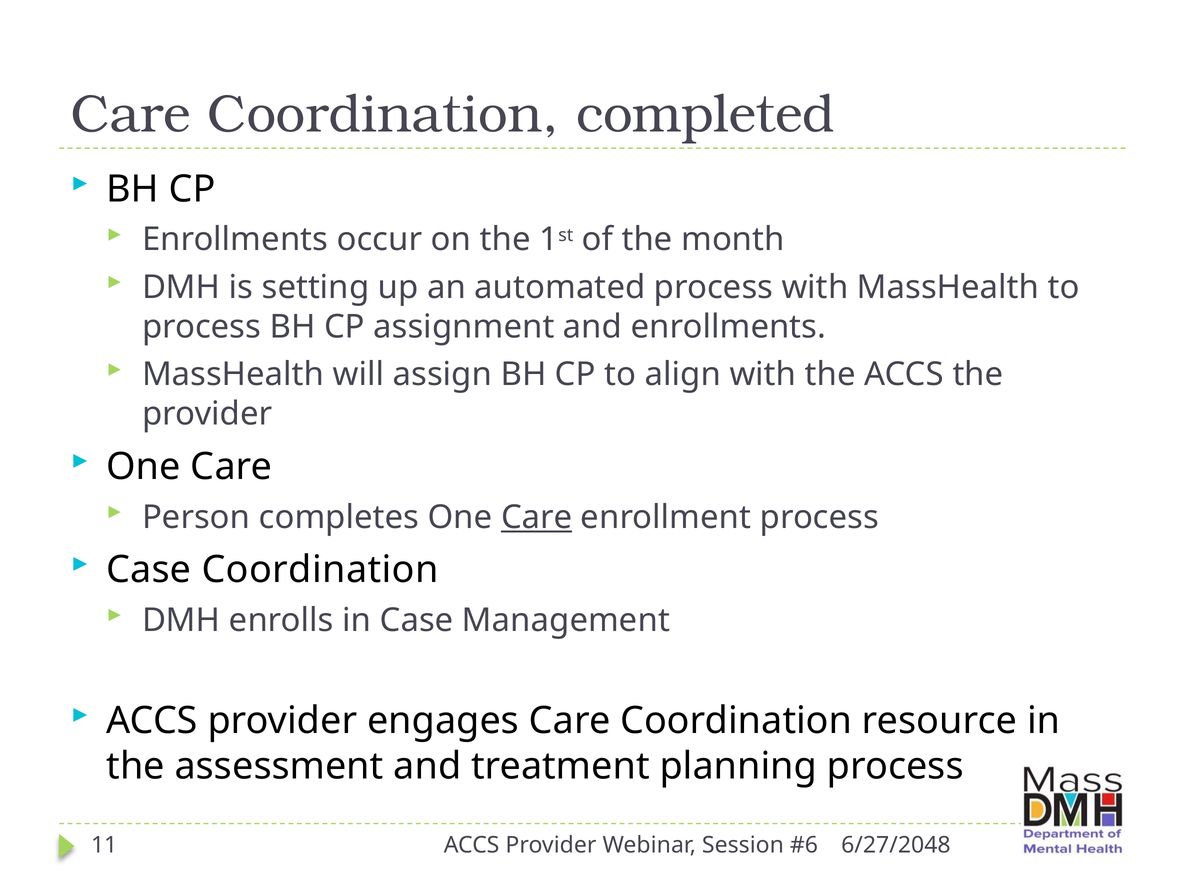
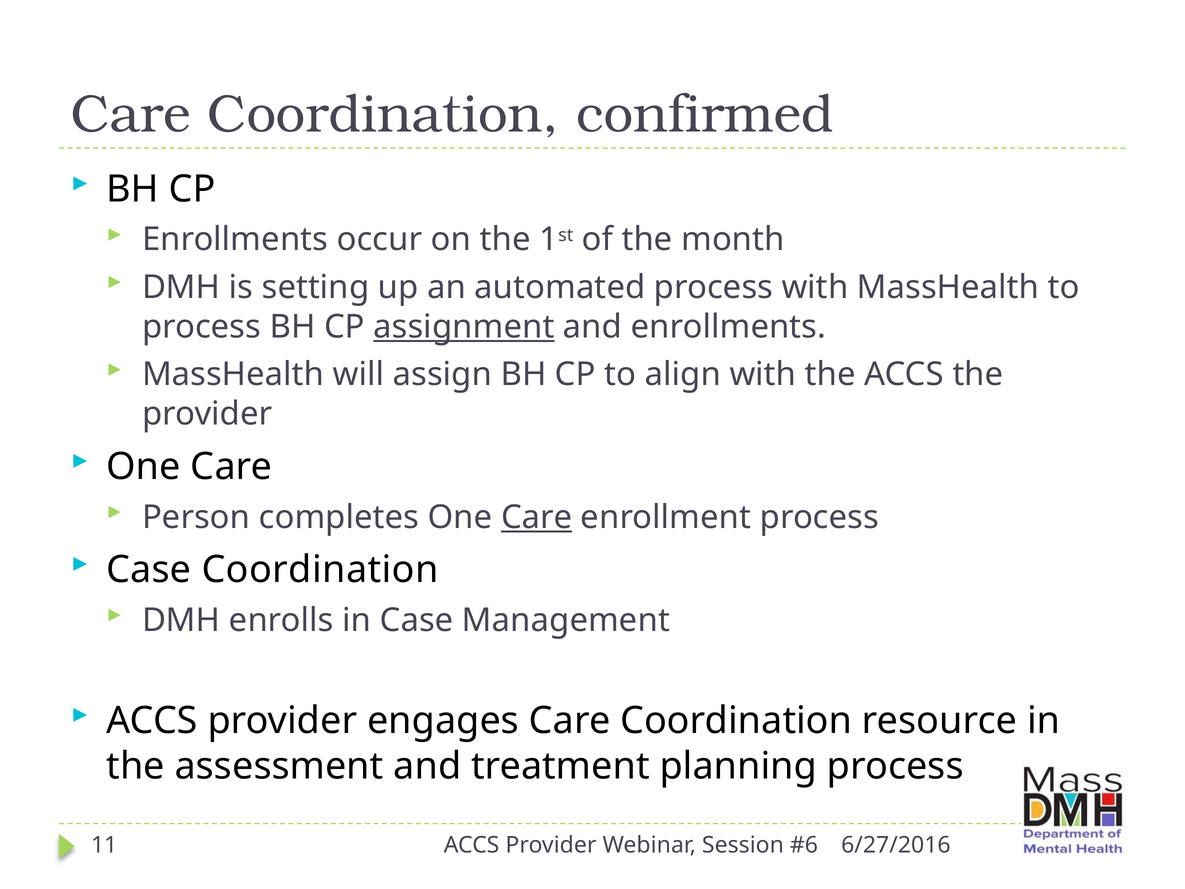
completed: completed -> confirmed
assignment underline: none -> present
6/27/2048: 6/27/2048 -> 6/27/2016
